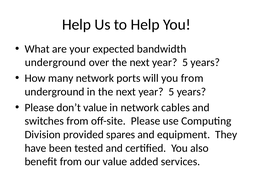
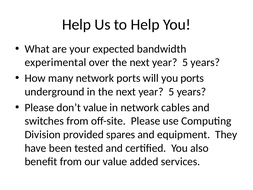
underground at (55, 62): underground -> experimental
you from: from -> ports
